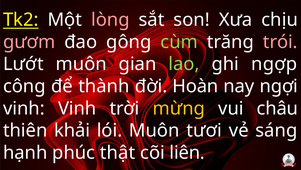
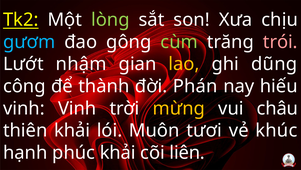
lòng colour: pink -> light green
gươm colour: pink -> light blue
Lướt muôn: muôn -> nhậm
lao colour: light green -> yellow
ngợp: ngợp -> dũng
Hoàn: Hoàn -> Phán
ngợi: ngợi -> hiếu
sáng: sáng -> khúc
phúc thật: thật -> khải
